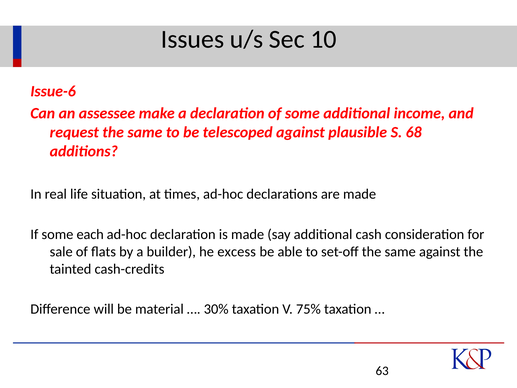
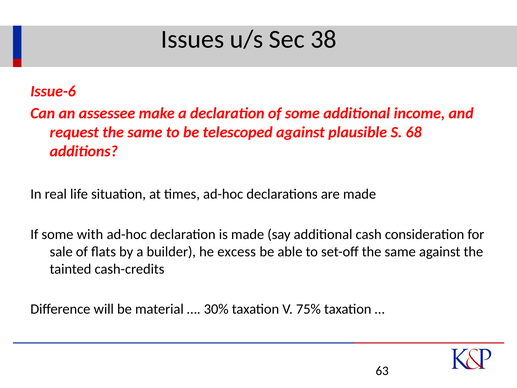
10: 10 -> 38
each: each -> with
